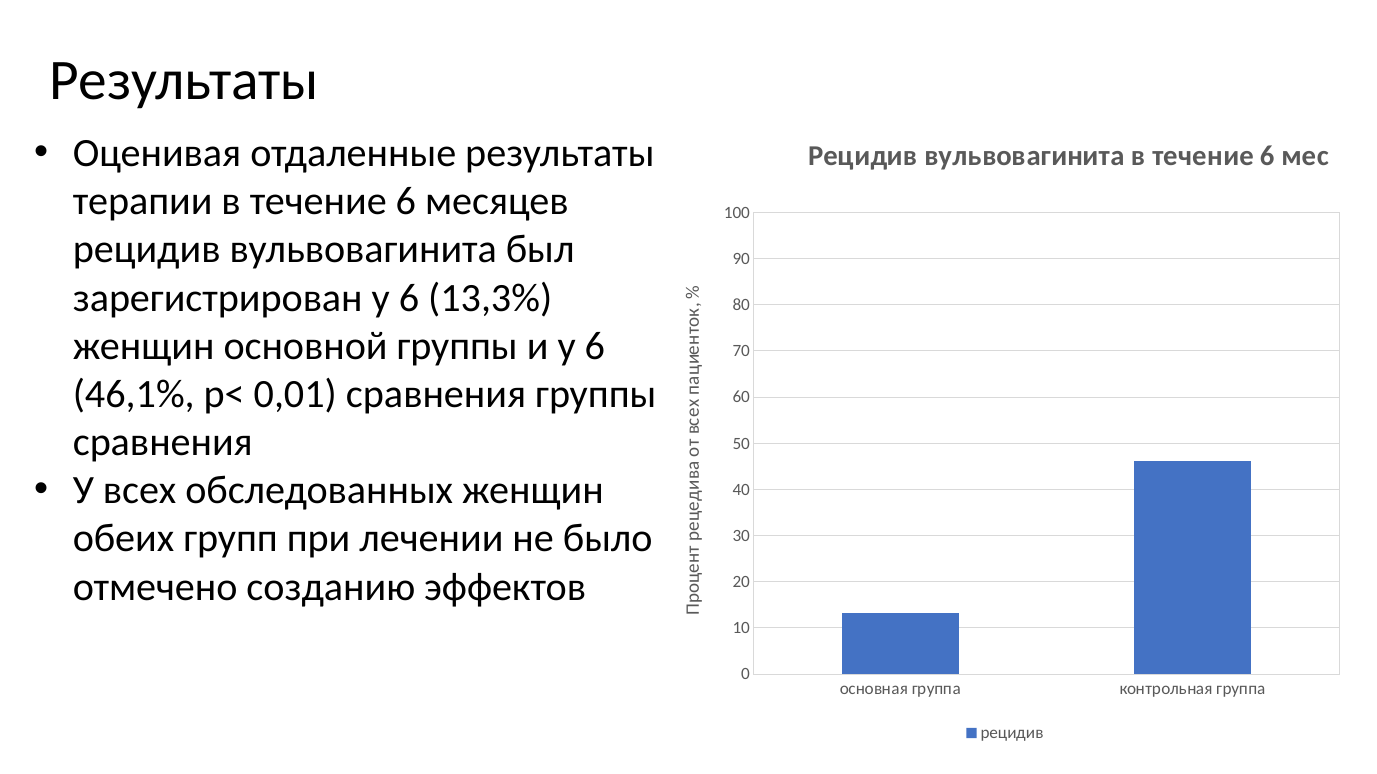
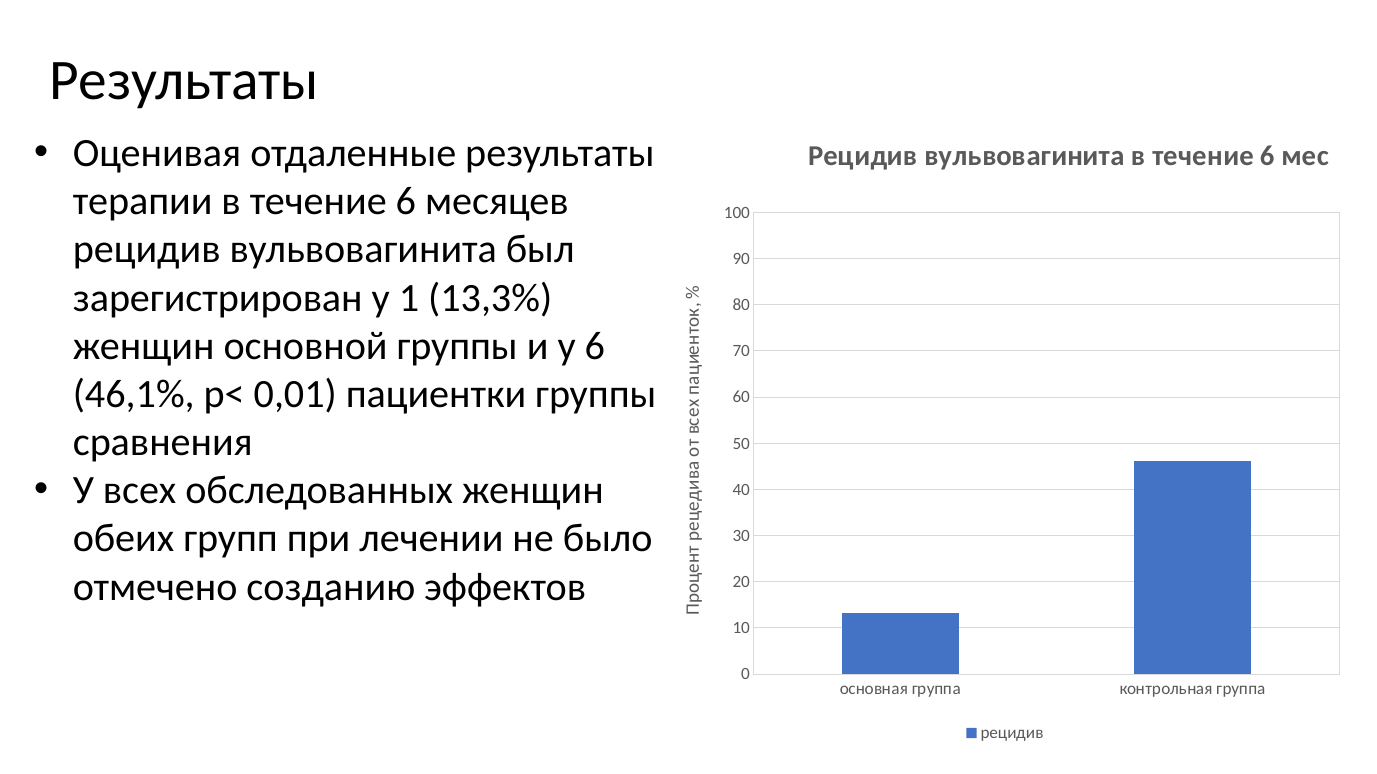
зарегистрирован у 6: 6 -> 1
0,01 сравнения: сравнения -> пациентки
